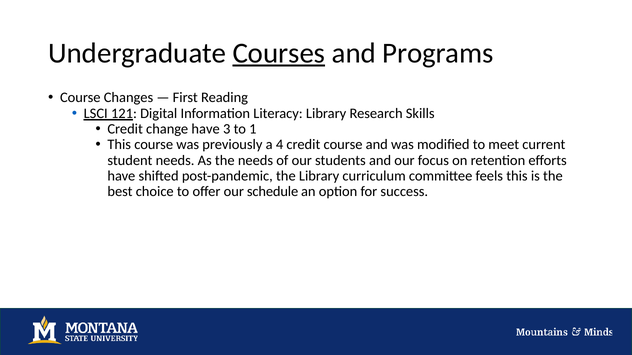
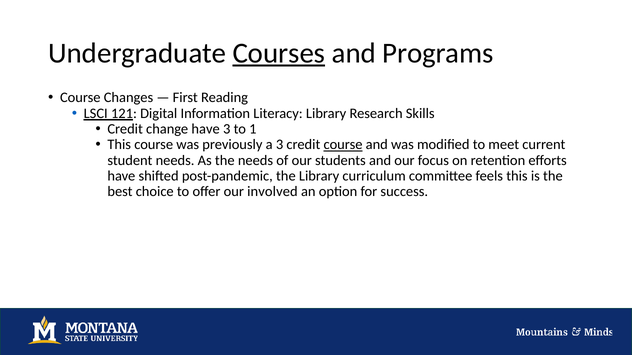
a 4: 4 -> 3
course at (343, 145) underline: none -> present
schedule: schedule -> involved
